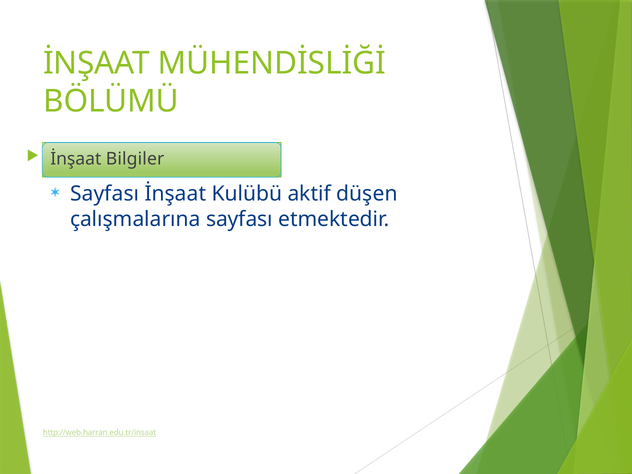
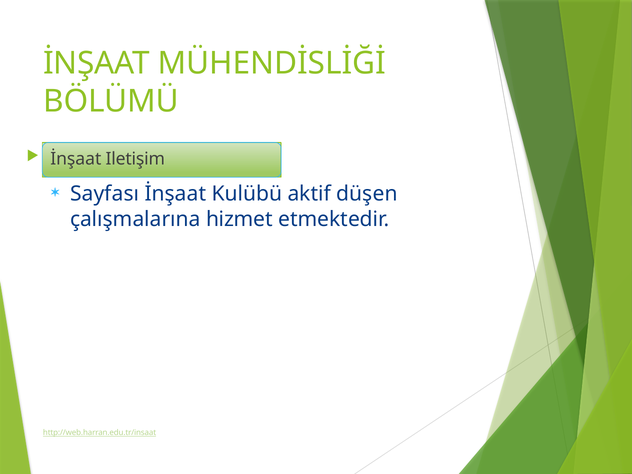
Bilgiler: Bilgiler -> Iletişim
çalışmalarına sayfası: sayfası -> hizmet
